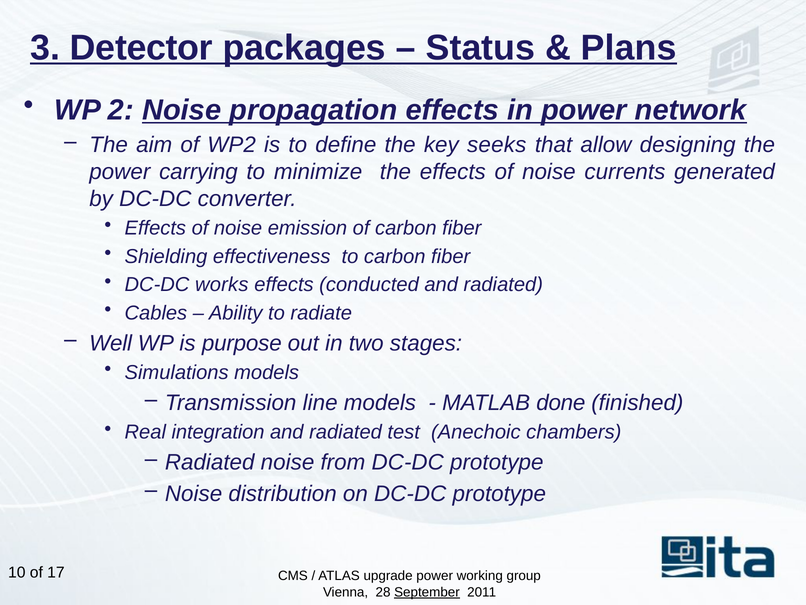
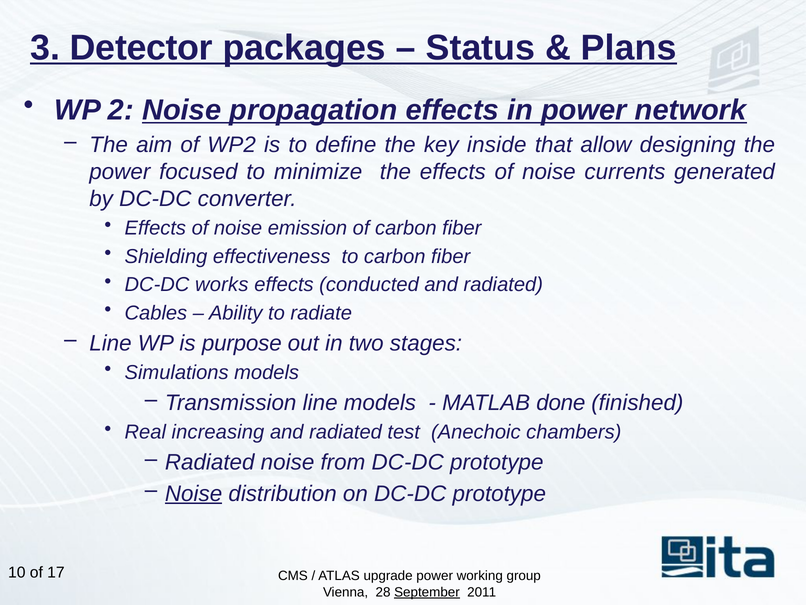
seeks: seeks -> inside
carrying: carrying -> focused
Well at (111, 343): Well -> Line
integration: integration -> increasing
Noise at (194, 493) underline: none -> present
